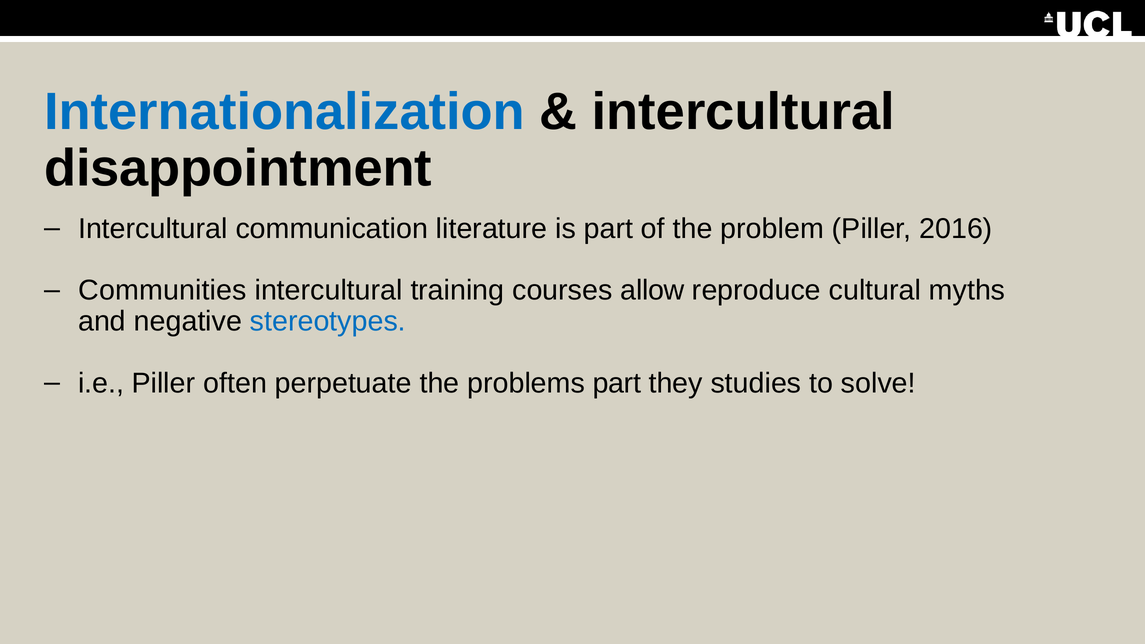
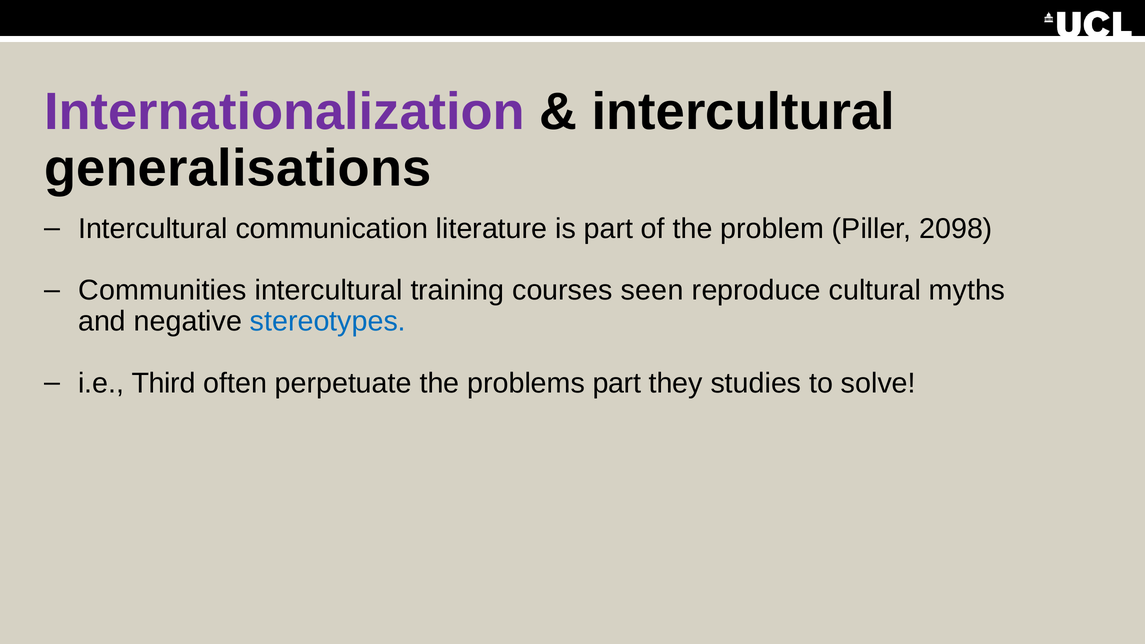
Internationalization colour: blue -> purple
disappointment: disappointment -> generalisations
2016: 2016 -> 2098
allow: allow -> seen
i.e Piller: Piller -> Third
